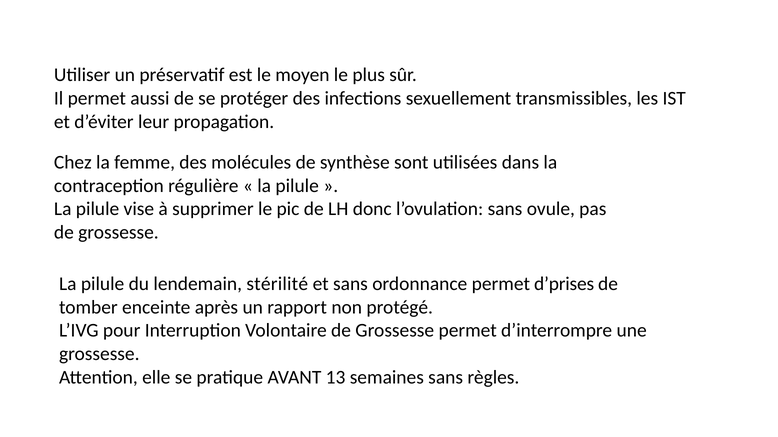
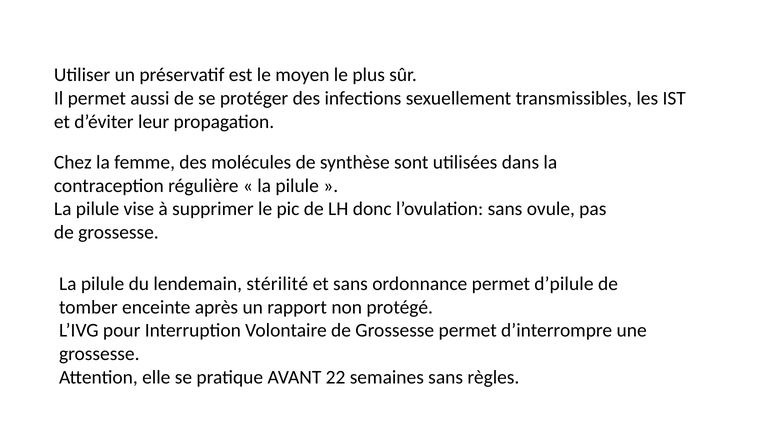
d’prises: d’prises -> d’pilule
13: 13 -> 22
